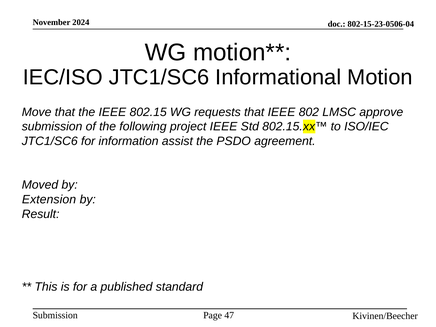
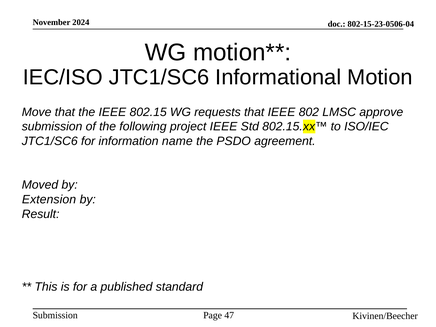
assist: assist -> name
